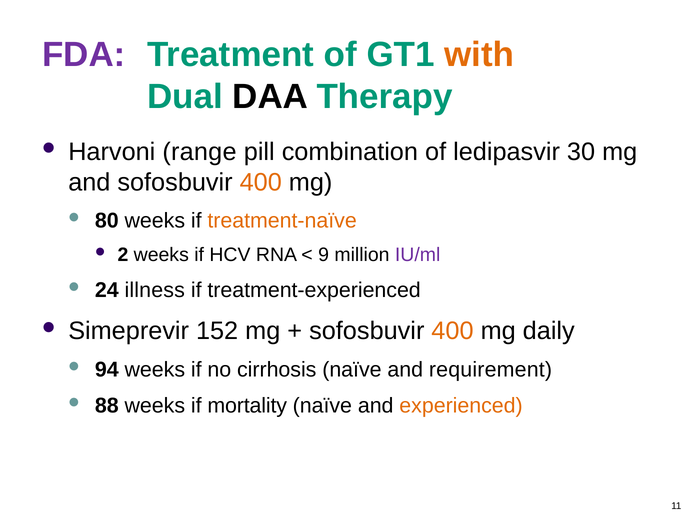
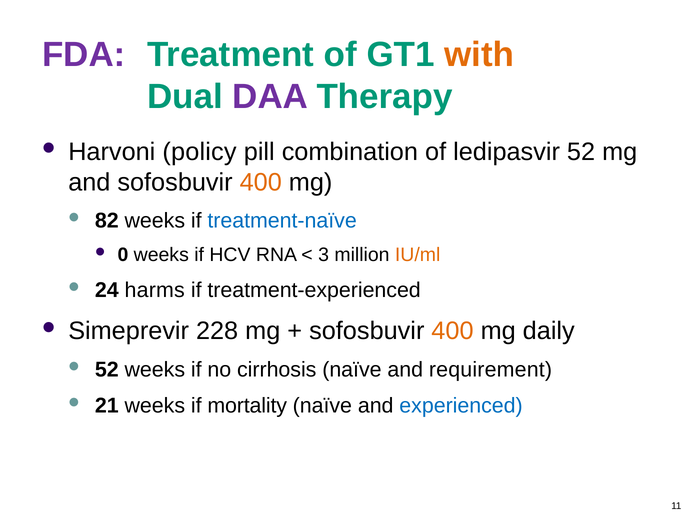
DAA colour: black -> purple
range: range -> policy
ledipasvir 30: 30 -> 52
80: 80 -> 82
treatment-naïve colour: orange -> blue
2: 2 -> 0
9: 9 -> 3
IU/ml colour: purple -> orange
illness: illness -> harms
152: 152 -> 228
94 at (107, 370): 94 -> 52
88: 88 -> 21
experienced colour: orange -> blue
